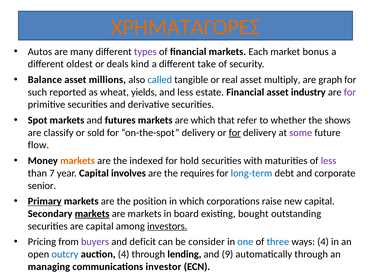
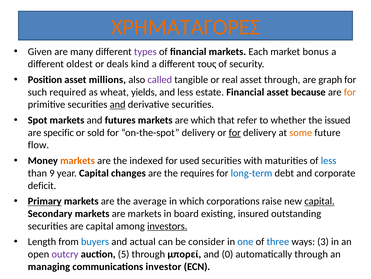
Autos: Autos -> Given
take: take -> τους
Balance: Balance -> Position
called colour: blue -> purple
asset multiply: multiply -> through
reported: reported -> required
industry: industry -> because
for at (350, 92) colour: purple -> orange
and at (118, 104) underline: none -> present
shows: shows -> issued
classify: classify -> specific
some colour: purple -> orange
hold: hold -> used
less at (329, 160) colour: purple -> blue
7: 7 -> 9
involves: involves -> changes
senior: senior -> deficit
position: position -> average
capital at (320, 201) underline: none -> present
markets at (92, 213) underline: present -> none
bought: bought -> insured
Pricing: Pricing -> Length
buyers colour: purple -> blue
deficit: deficit -> actual
ways 4: 4 -> 3
outcry colour: blue -> purple
auction 4: 4 -> 5
lending: lending -> μπορεί
9: 9 -> 0
